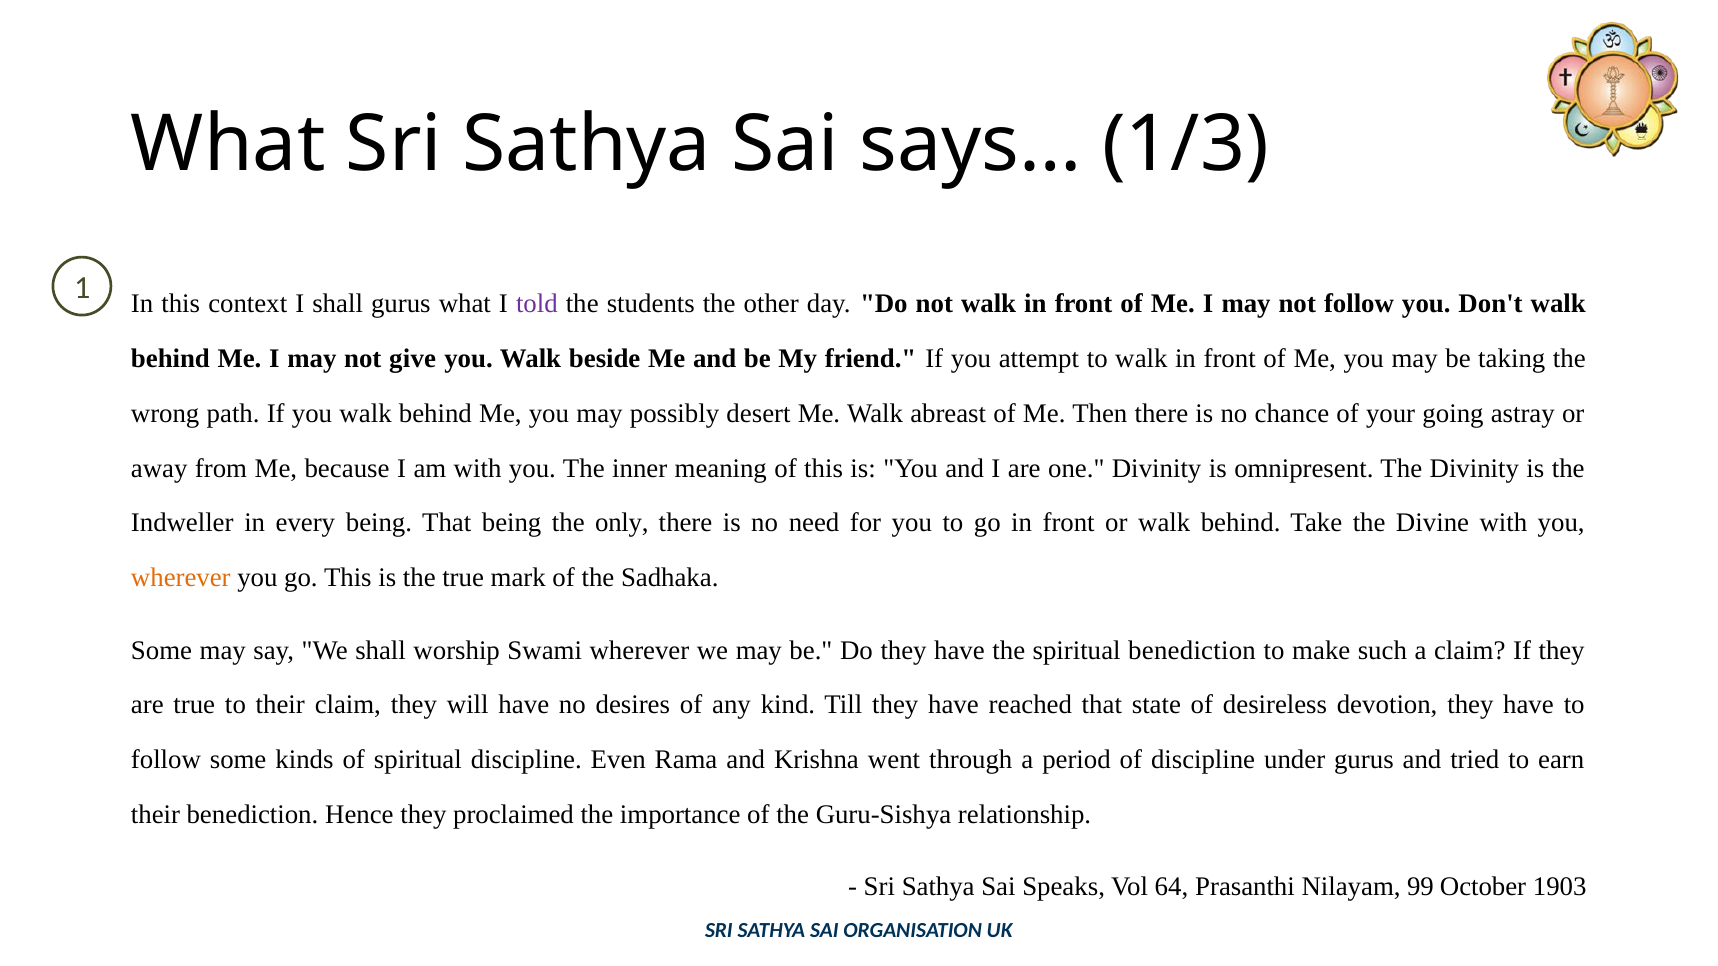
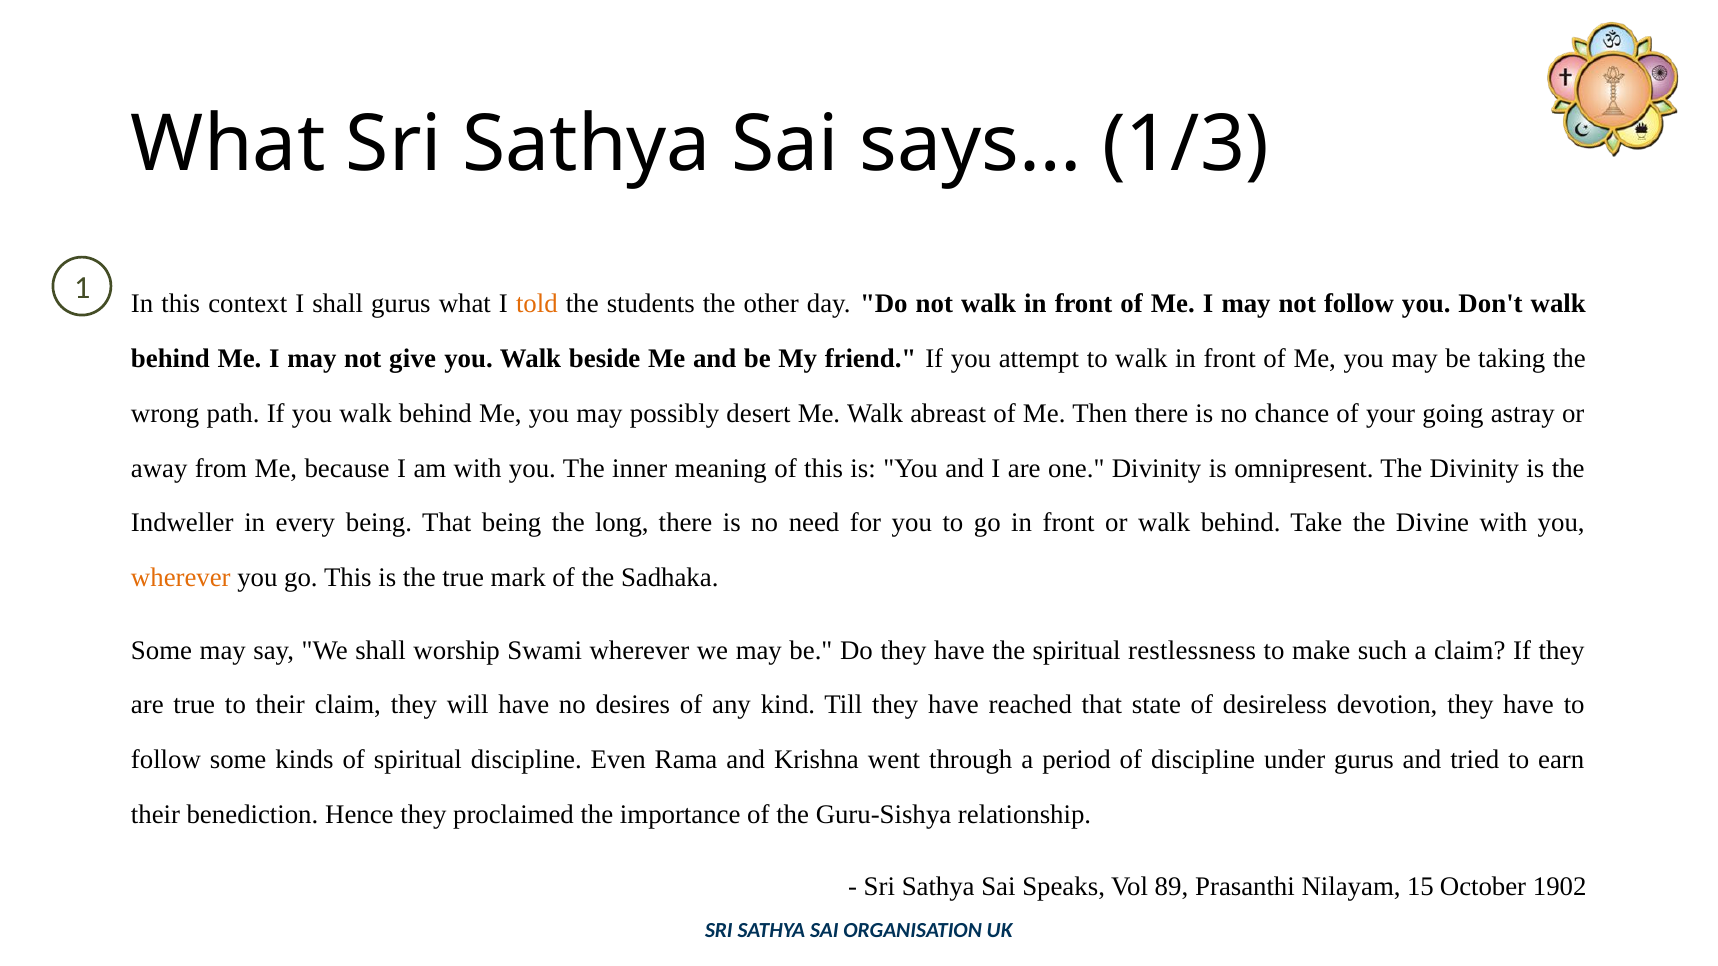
told colour: purple -> orange
only: only -> long
spiritual benediction: benediction -> restlessness
64: 64 -> 89
99: 99 -> 15
1903: 1903 -> 1902
